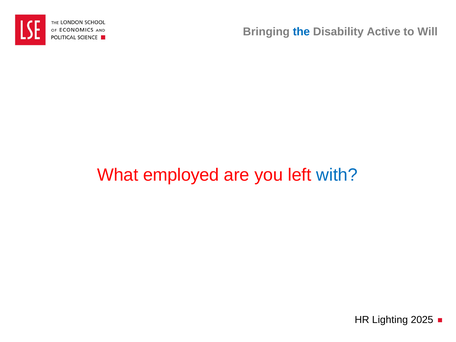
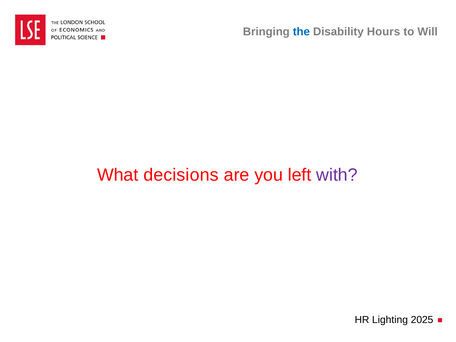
Active: Active -> Hours
employed: employed -> decisions
with colour: blue -> purple
